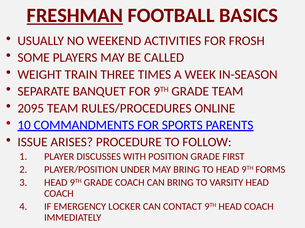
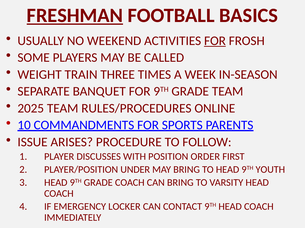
FOR at (215, 41) underline: none -> present
2095: 2095 -> 2025
POSITION GRADE: GRADE -> ORDER
FORMS: FORMS -> YOUTH
